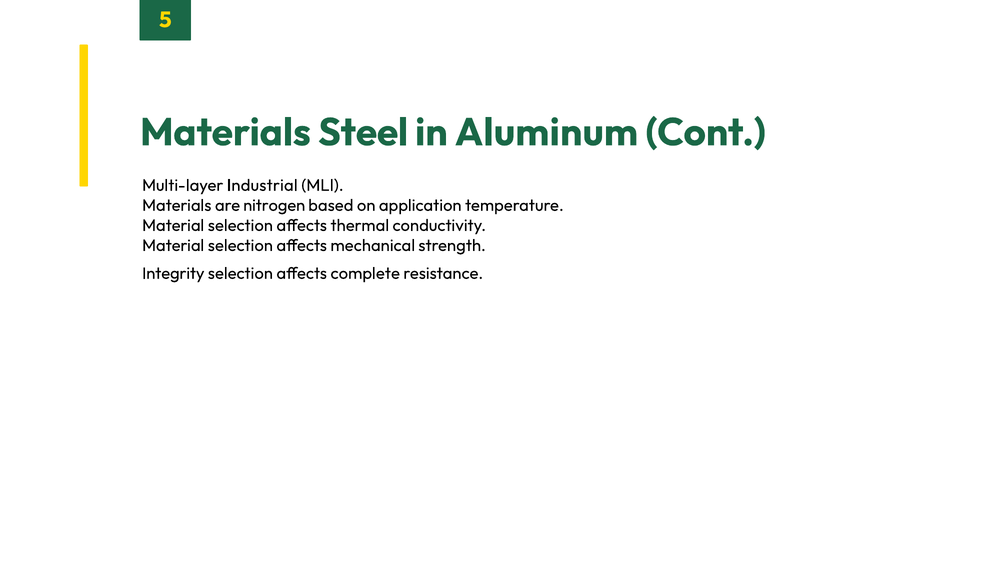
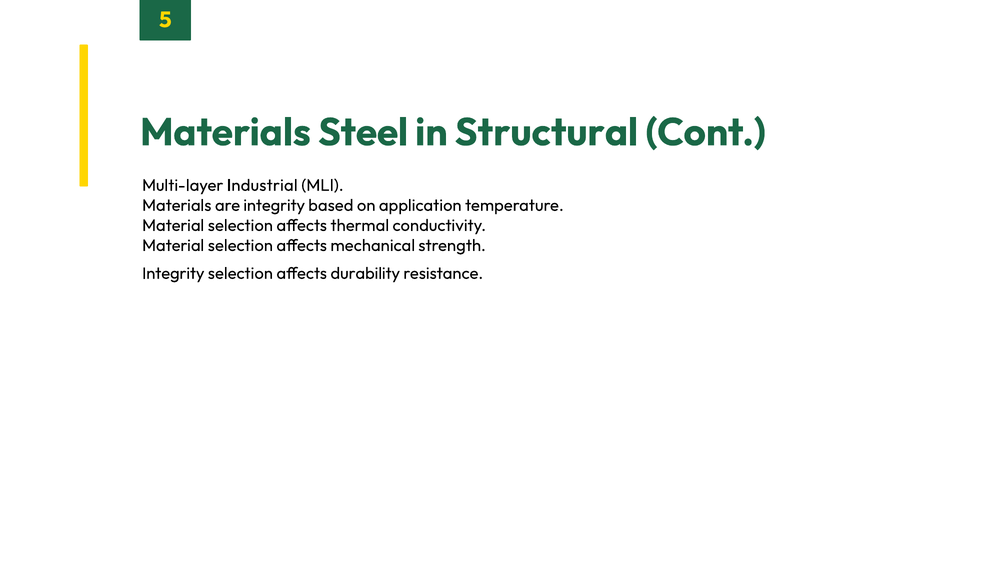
Aluminum: Aluminum -> Structural
are nitrogen: nitrogen -> integrity
complete: complete -> durability
